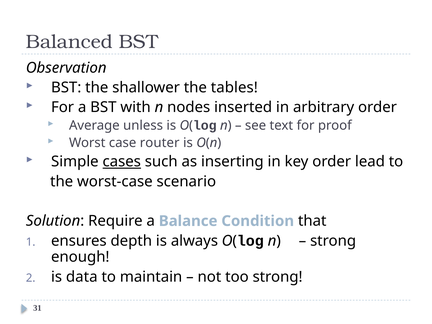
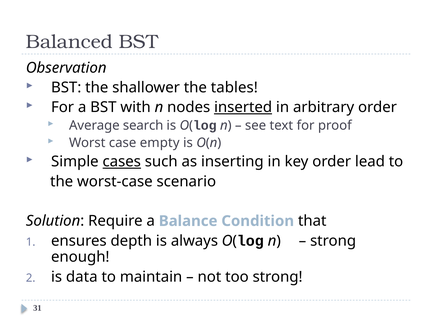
inserted underline: none -> present
unless: unless -> search
router: router -> empty
